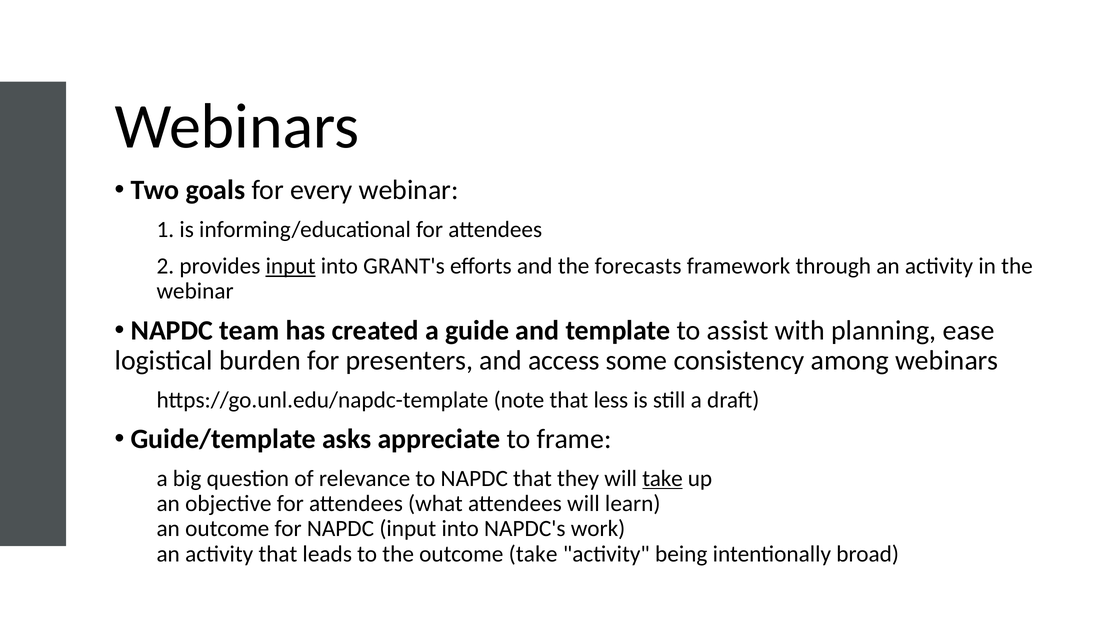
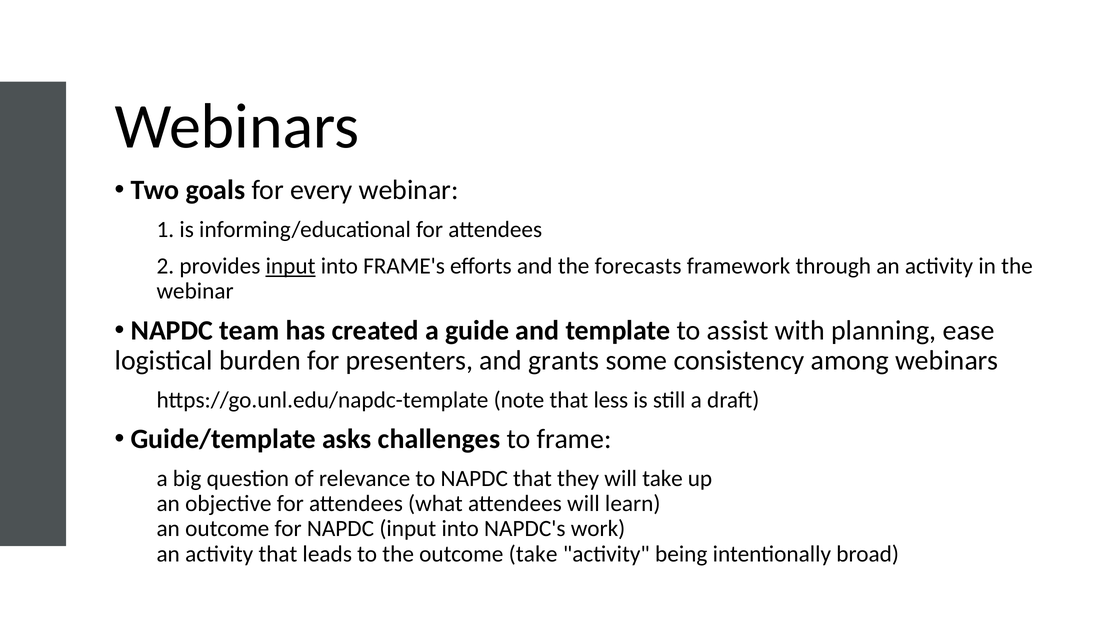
GRANT's: GRANT's -> FRAME's
access: access -> grants
appreciate: appreciate -> challenges
take at (663, 478) underline: present -> none
